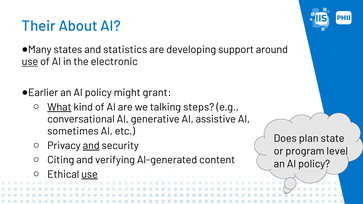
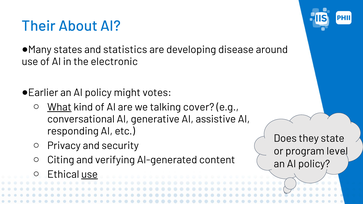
support: support -> disease
use at (30, 62) underline: present -> none
grant: grant -> votes
steps: steps -> cover
sometimes: sometimes -> responding
plan: plan -> they
and at (91, 146) underline: present -> none
